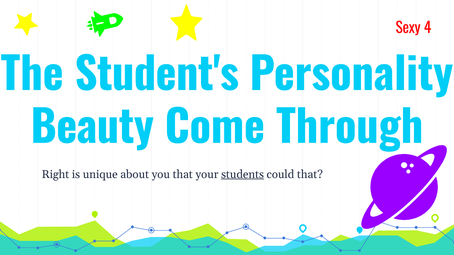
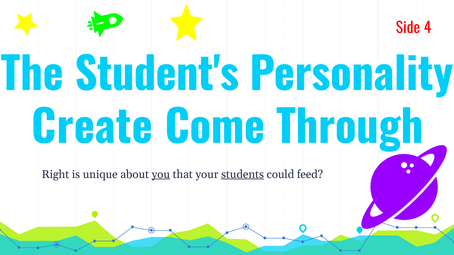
Sexy: Sexy -> Side
Beauty: Beauty -> Create
you underline: none -> present
could that: that -> feed
